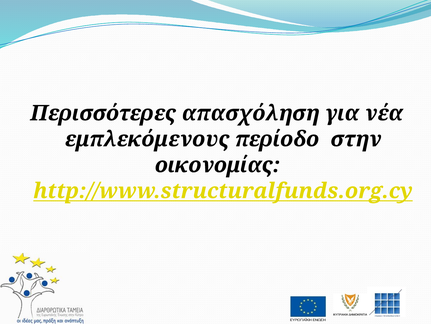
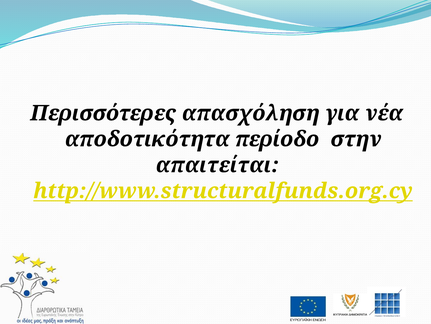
εμπλεκόμενους: εμπλεκόμενους -> αποδοτικότητα
οικονομίας: οικονομίας -> απαιτείται
